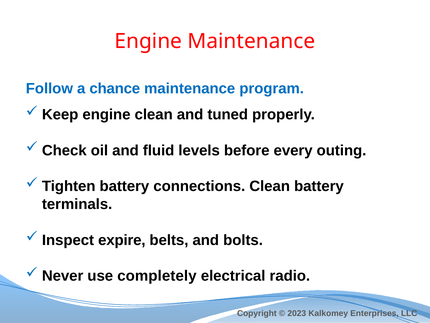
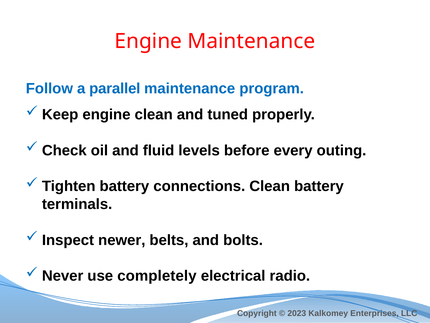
chance: chance -> parallel
expire: expire -> newer
